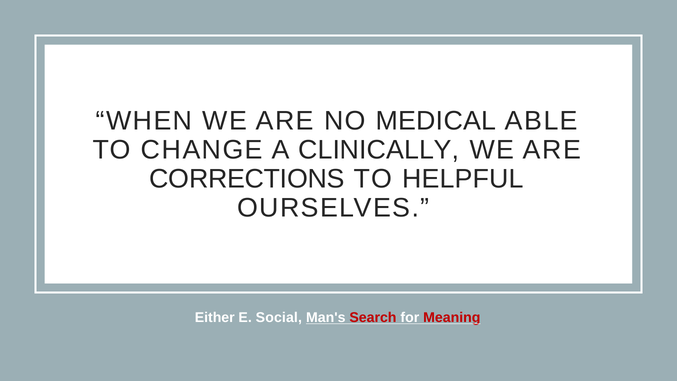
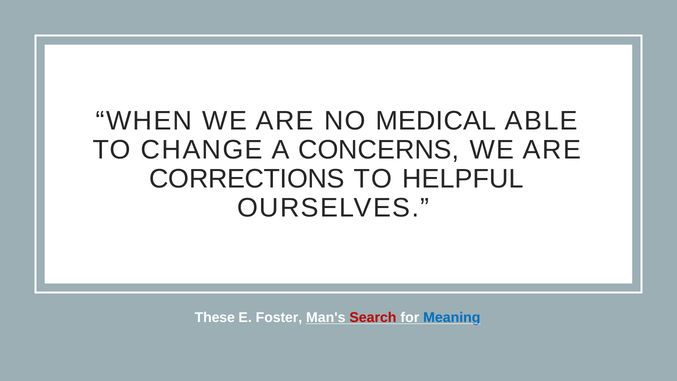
CLINICALLY: CLINICALLY -> CONCERNS
Either: Either -> These
Social: Social -> Foster
Meaning colour: red -> blue
